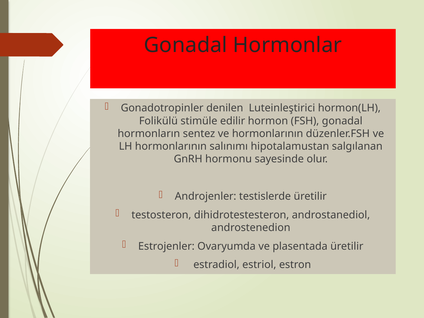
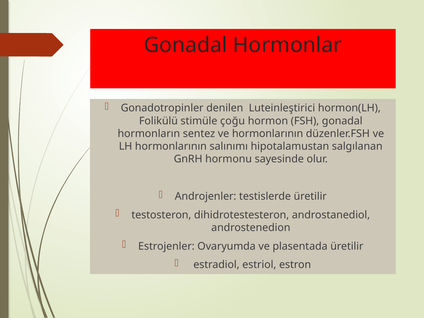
edilir: edilir -> çoğu
